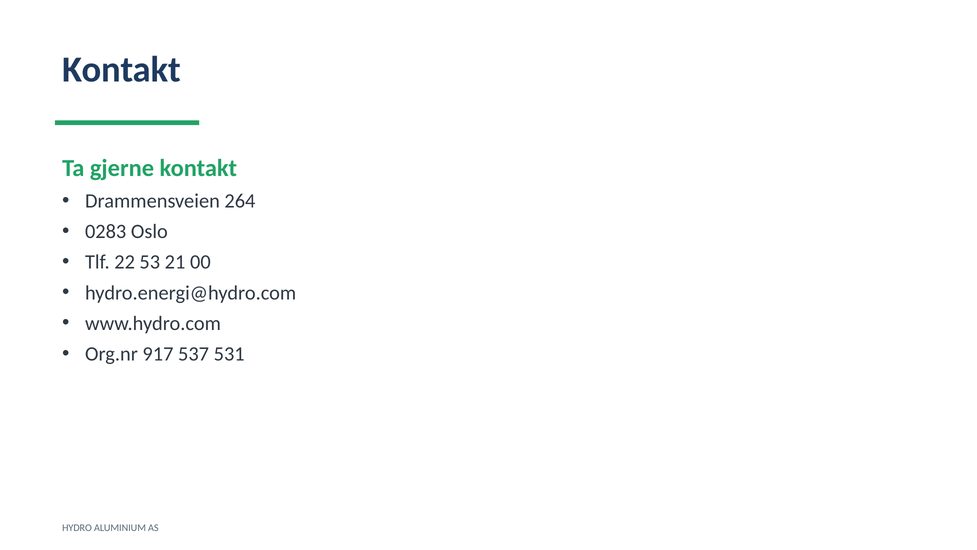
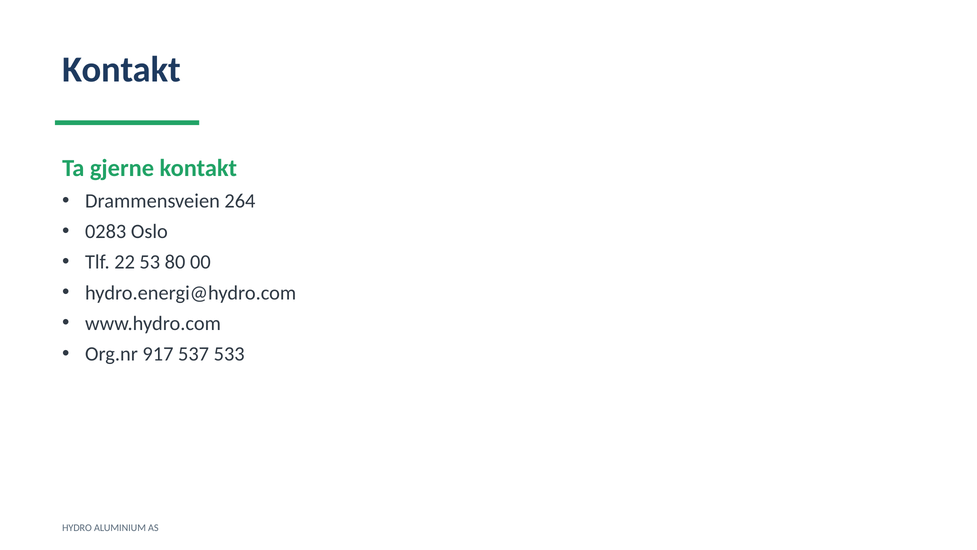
21: 21 -> 80
531: 531 -> 533
